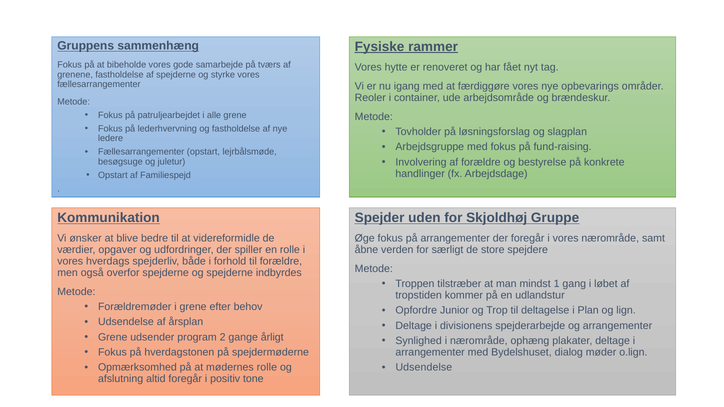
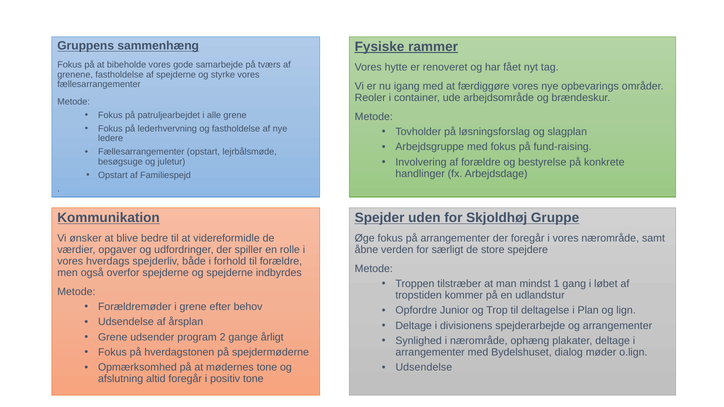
mødernes rolle: rolle -> tone
